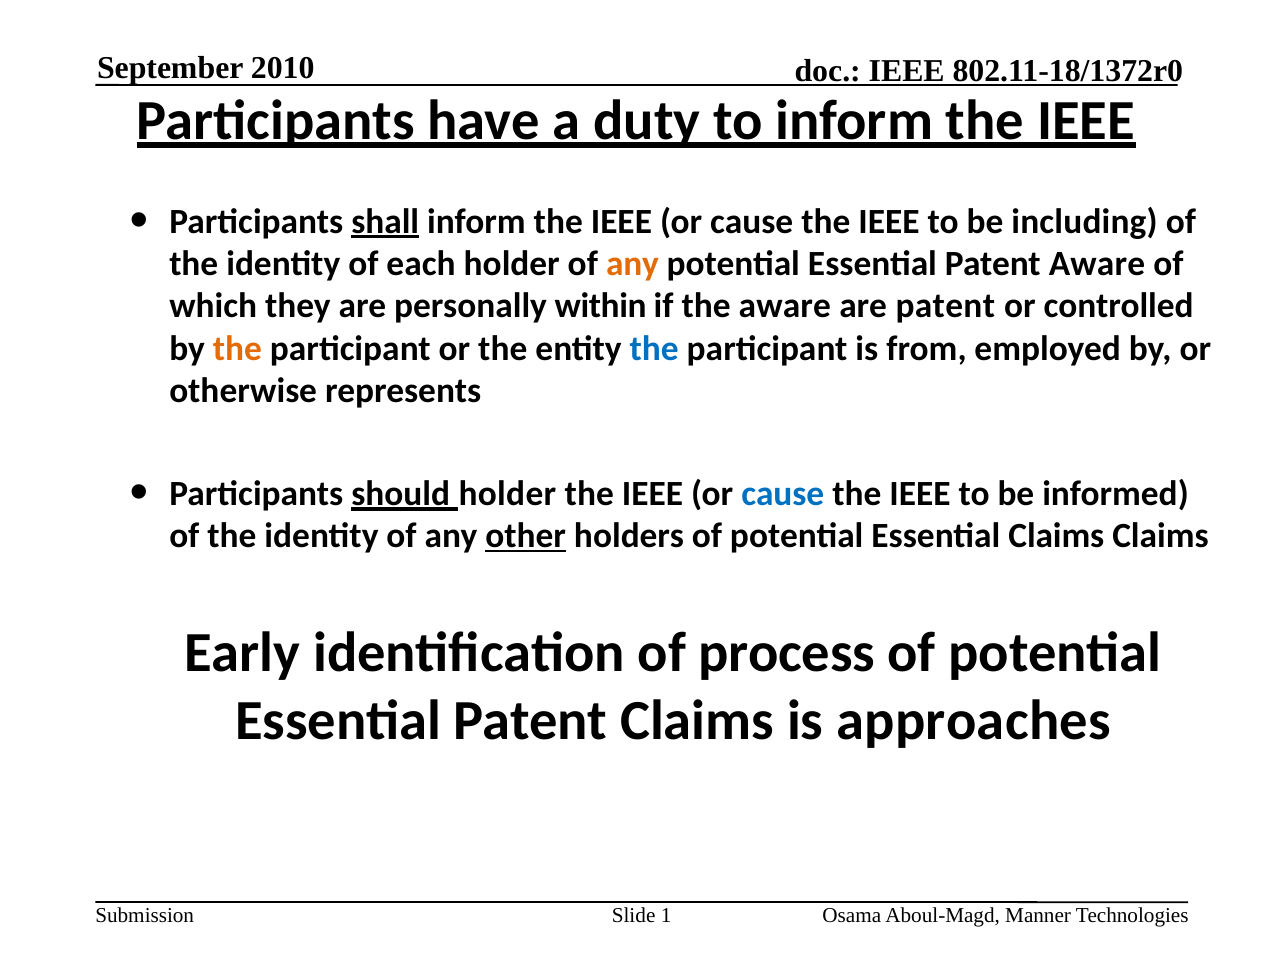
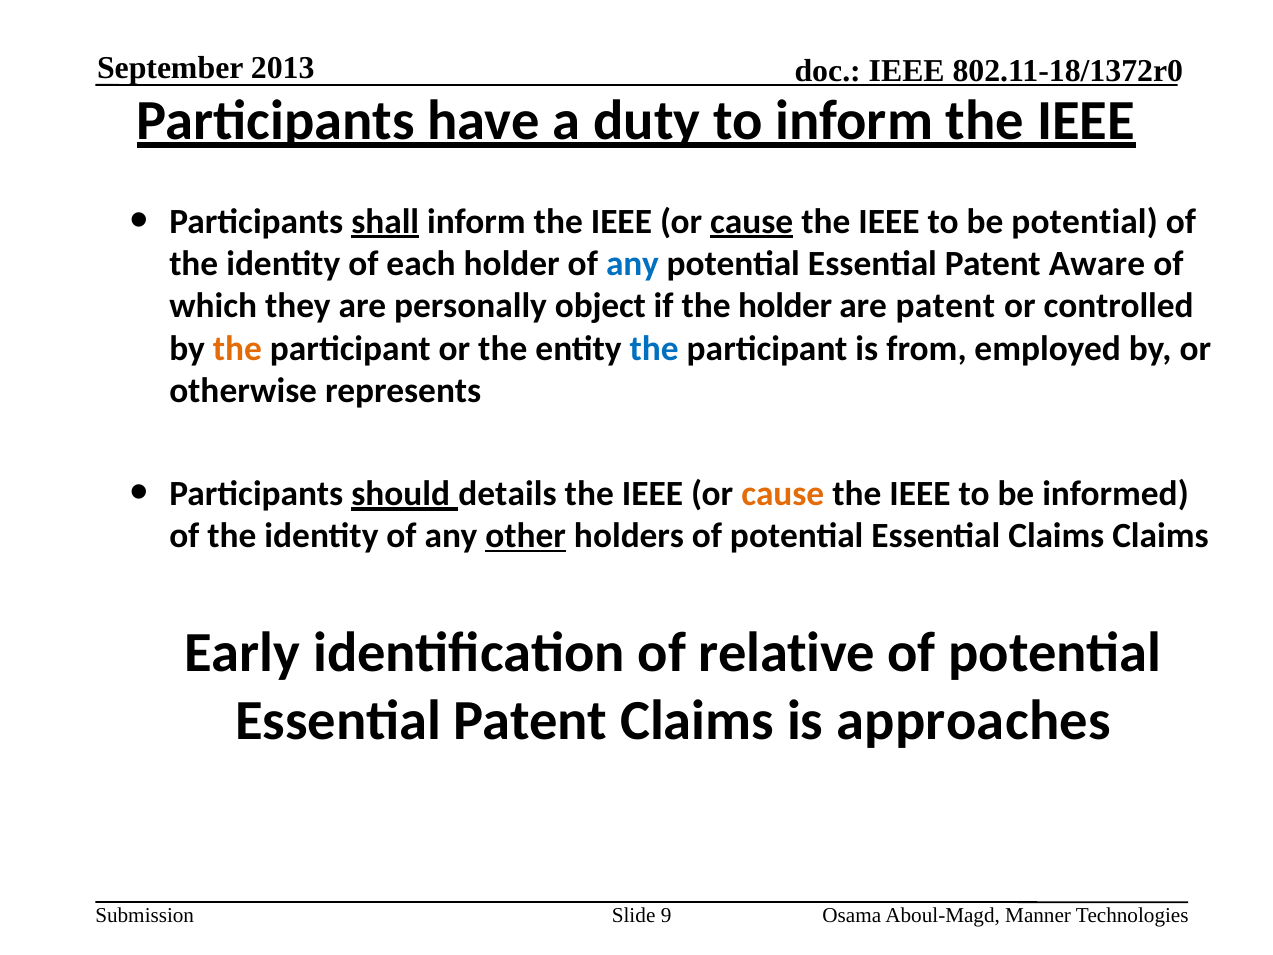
2010: 2010 -> 2013
cause at (752, 221) underline: none -> present
be including: including -> potential
any at (632, 264) colour: orange -> blue
within: within -> object
the aware: aware -> holder
should holder: holder -> details
cause at (783, 494) colour: blue -> orange
process: process -> relative
1: 1 -> 9
